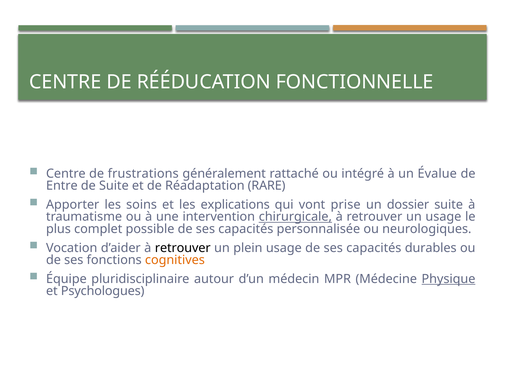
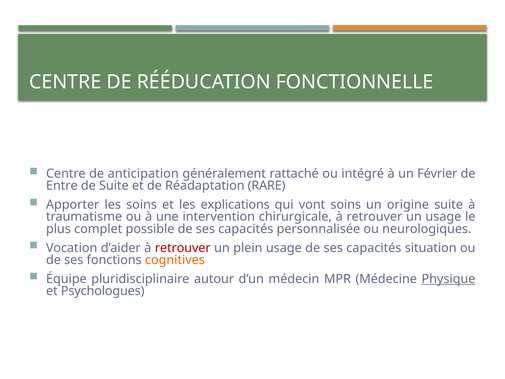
frustrations: frustrations -> anticipation
Évalue: Évalue -> Février
vont prise: prise -> soins
dossier: dossier -> origine
chirurgicale underline: present -> none
retrouver at (183, 248) colour: black -> red
durables: durables -> situation
